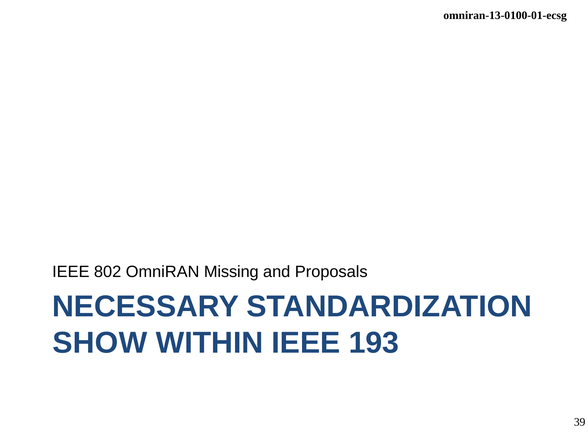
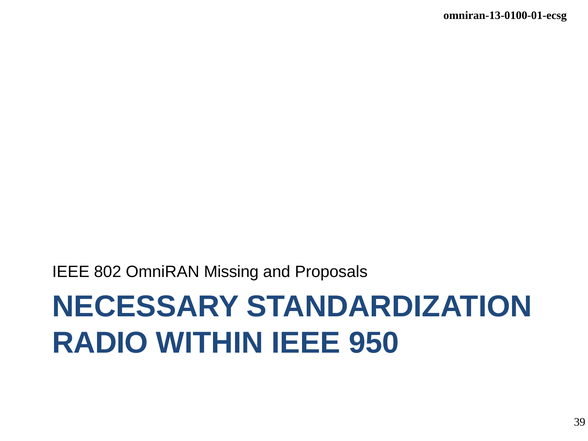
SHOW: SHOW -> RADIO
193: 193 -> 950
